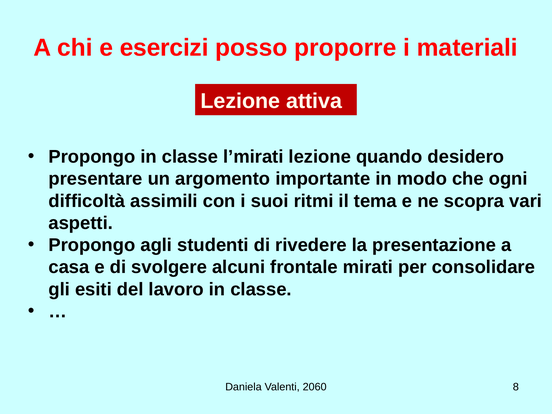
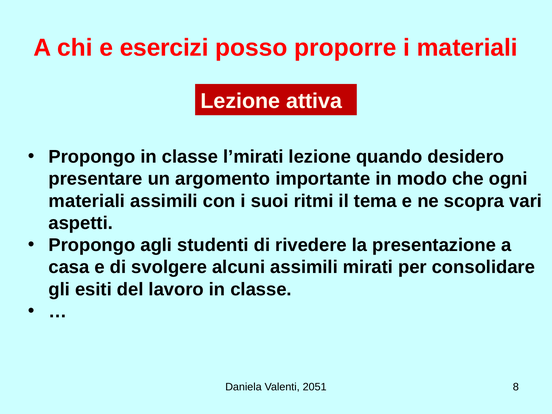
difficoltà at (87, 201): difficoltà -> materiali
alcuni frontale: frontale -> assimili
2060: 2060 -> 2051
